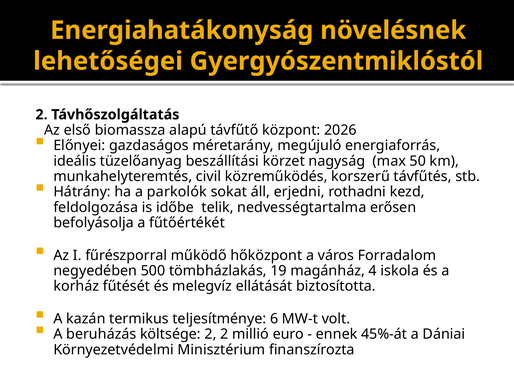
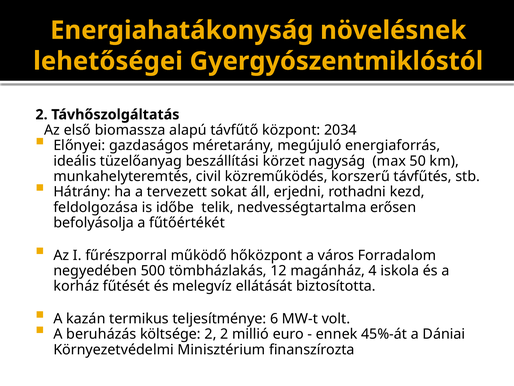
2026: 2026 -> 2034
parkolók: parkolók -> tervezett
19: 19 -> 12
